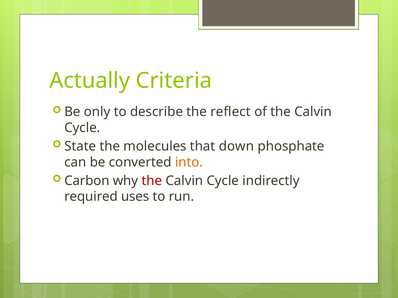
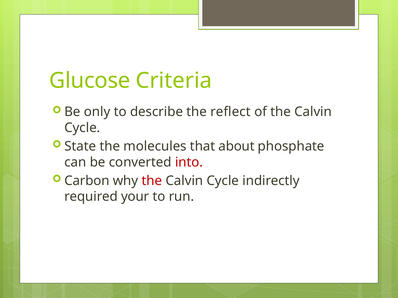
Actually: Actually -> Glucose
down: down -> about
into colour: orange -> red
uses: uses -> your
